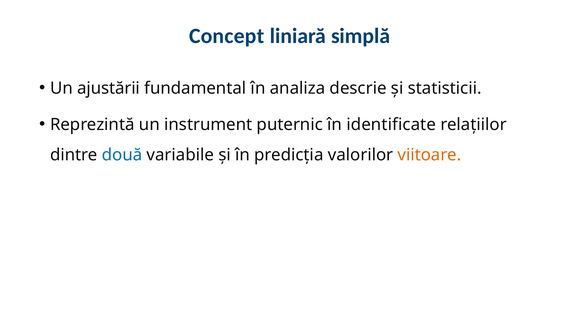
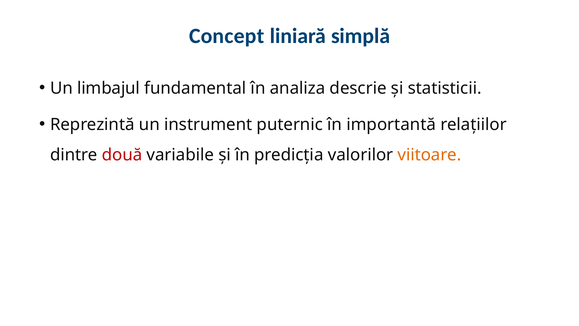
ajustării: ajustării -> limbajul
identificate: identificate -> importantă
două colour: blue -> red
